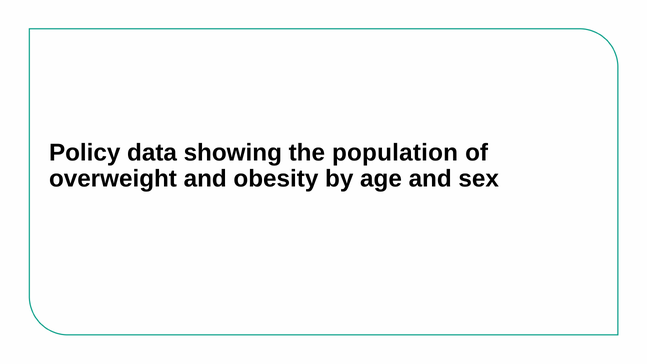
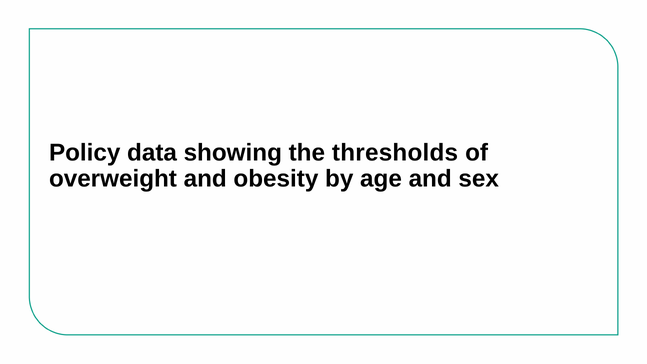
population: population -> thresholds
